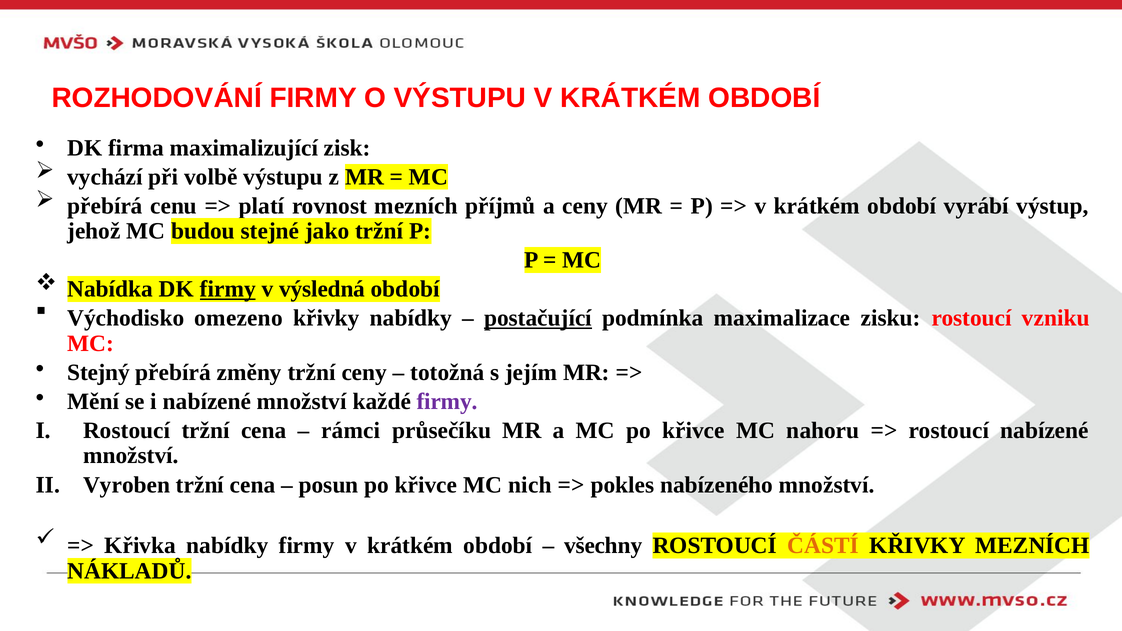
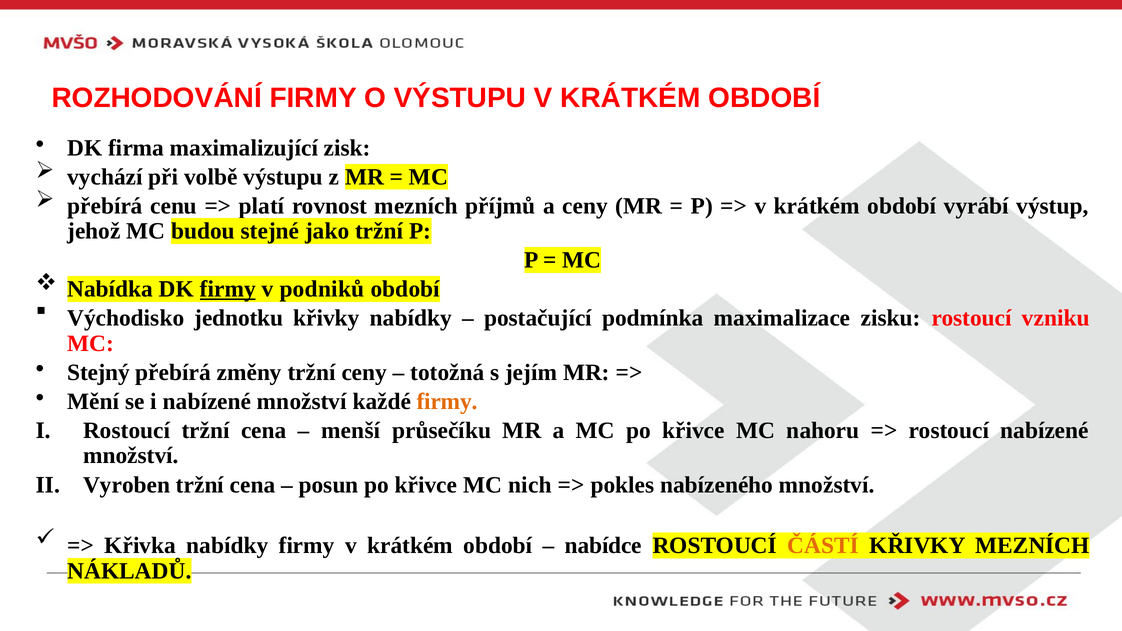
výsledná: výsledná -> podniků
omezeno: omezeno -> jednotku
postačující underline: present -> none
firmy at (447, 402) colour: purple -> orange
rámci: rámci -> menší
všechny: všechny -> nabídce
